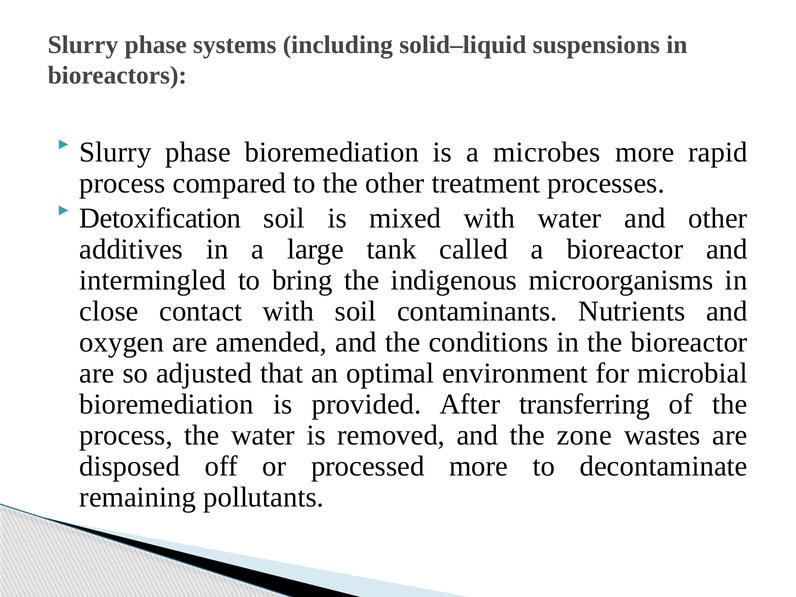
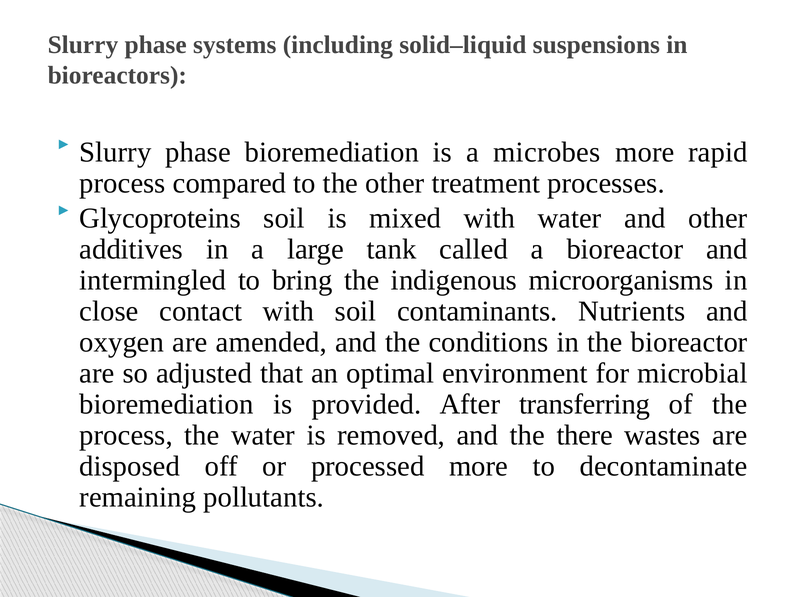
Detoxification: Detoxification -> Glycoproteins
zone: zone -> there
